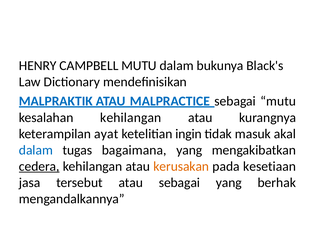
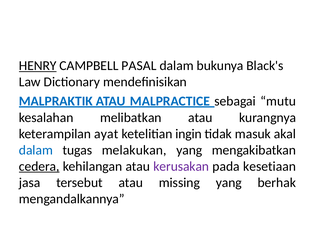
HENRY underline: none -> present
CAMPBELL MUTU: MUTU -> PASAL
kesalahan kehilangan: kehilangan -> melibatkan
bagaimana: bagaimana -> melakukan
kerusakan colour: orange -> purple
atau sebagai: sebagai -> missing
